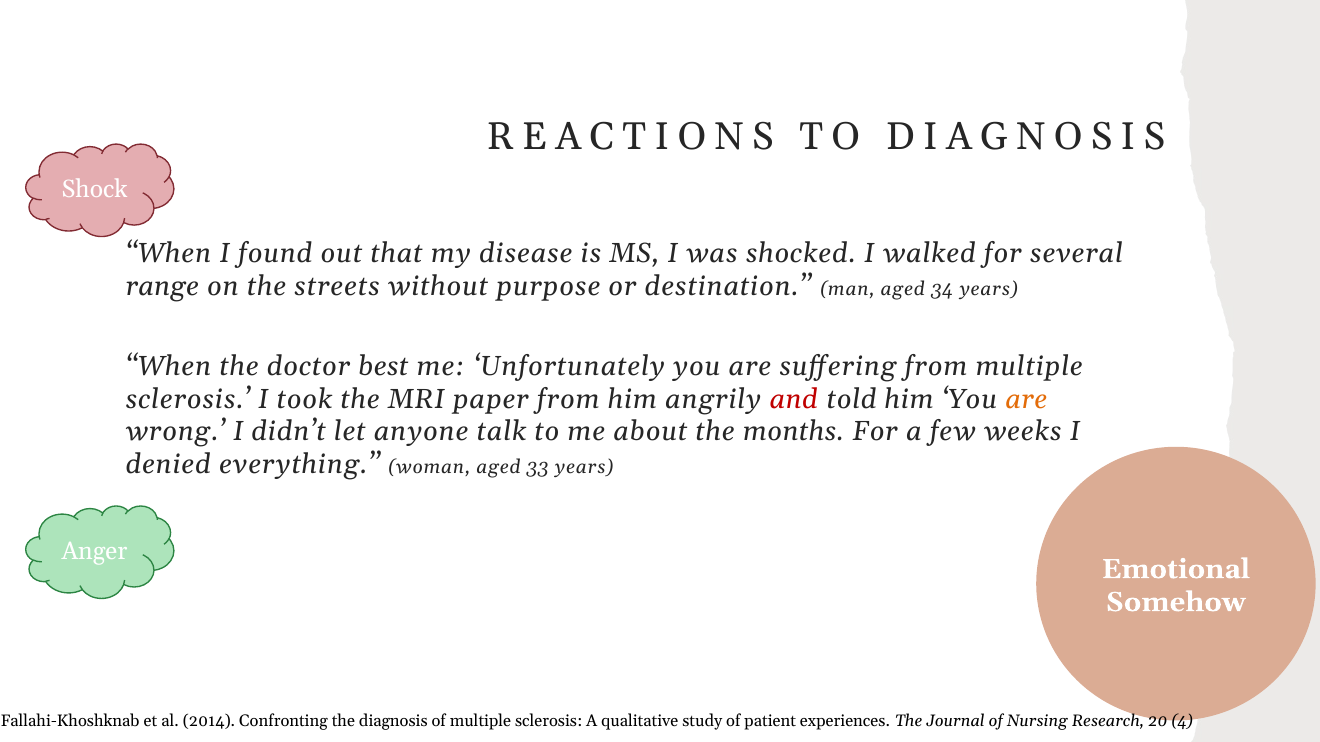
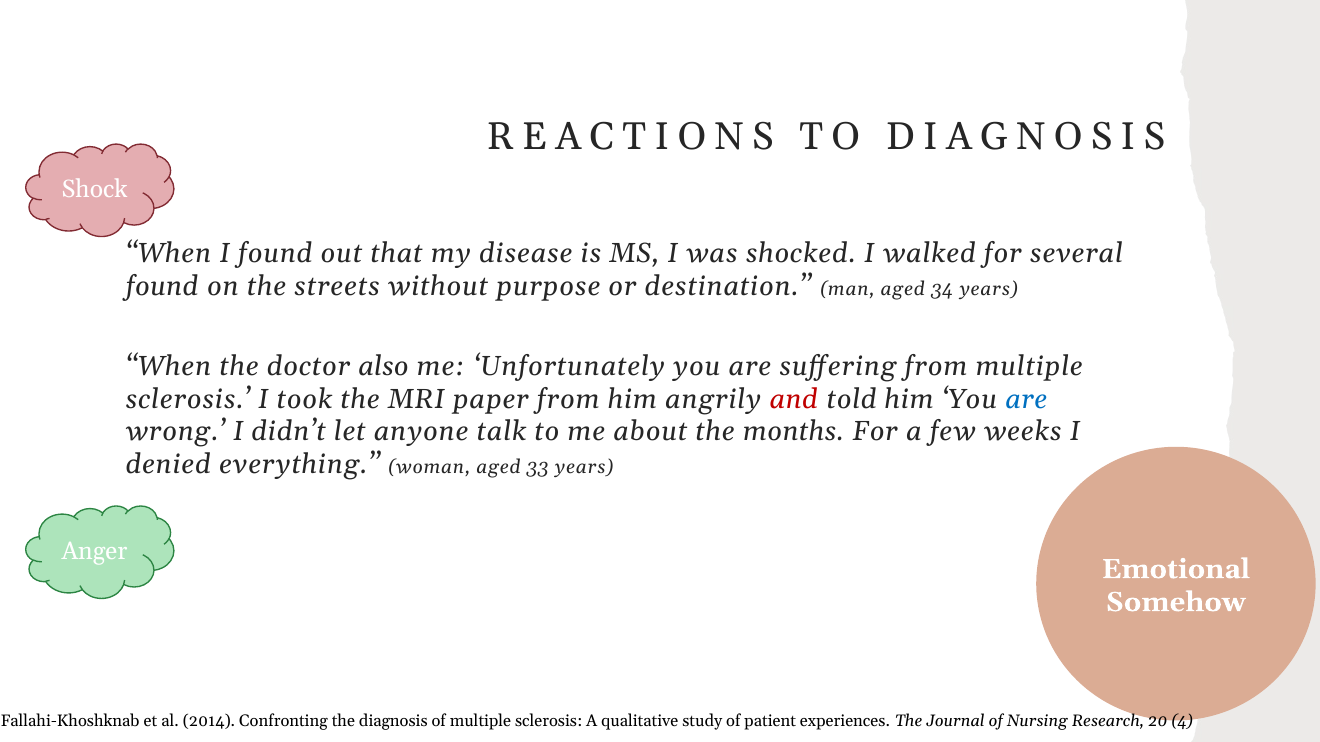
range at (162, 286): range -> found
best: best -> also
are at (1026, 399) colour: orange -> blue
